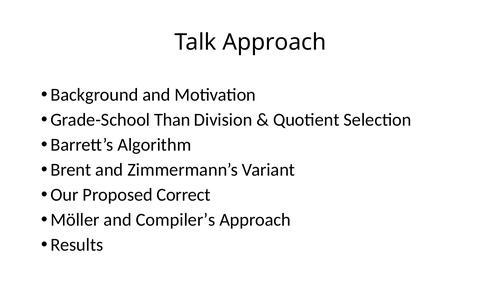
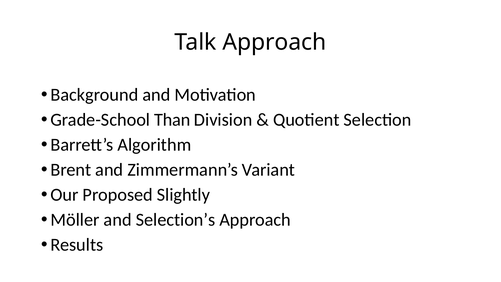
Correct: Correct -> Slightly
Compiler’s: Compiler’s -> Selection’s
